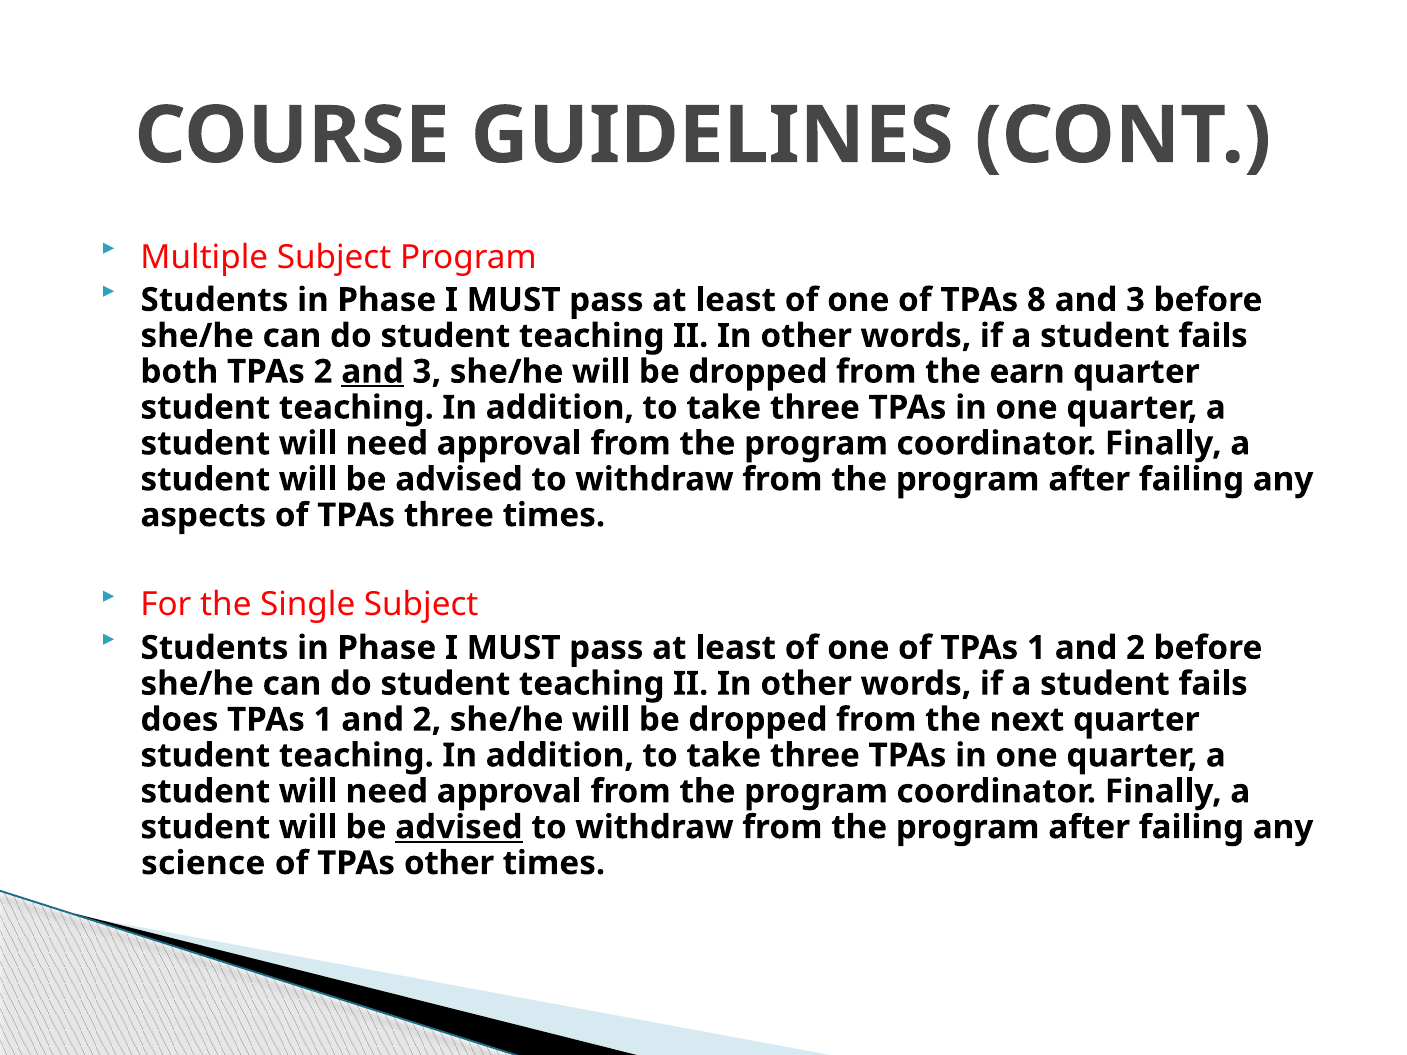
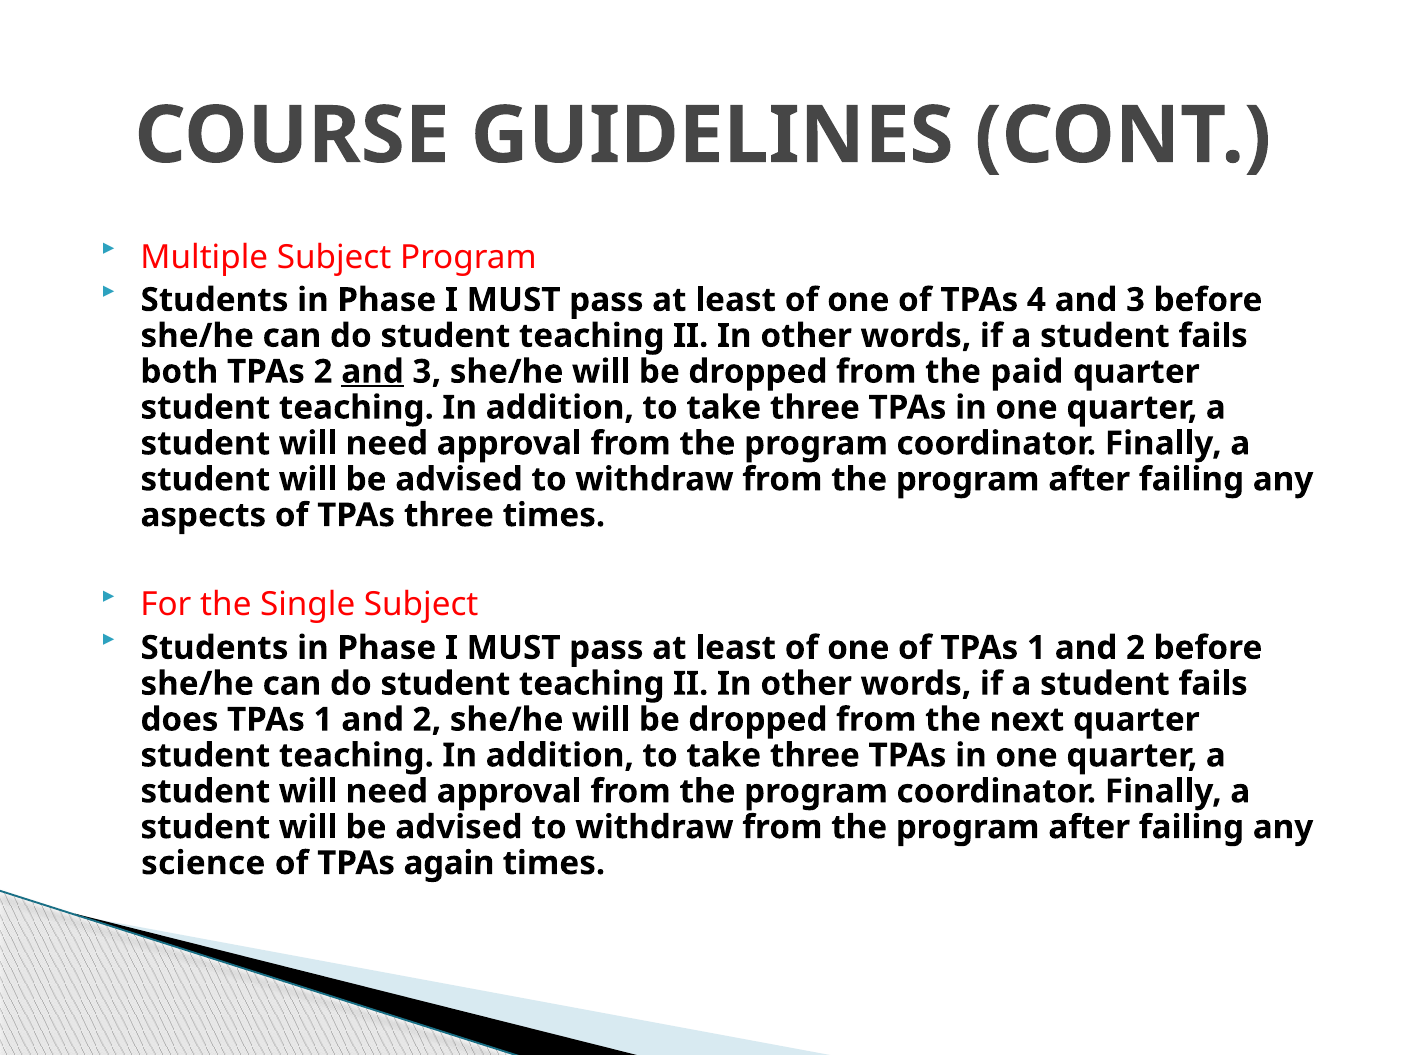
8: 8 -> 4
earn: earn -> paid
advised at (459, 827) underline: present -> none
TPAs other: other -> again
